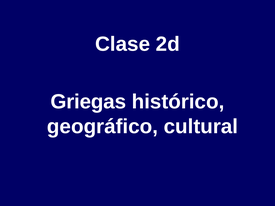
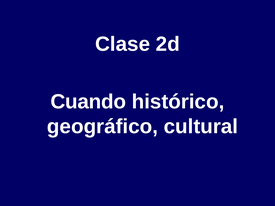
Griegas: Griegas -> Cuando
